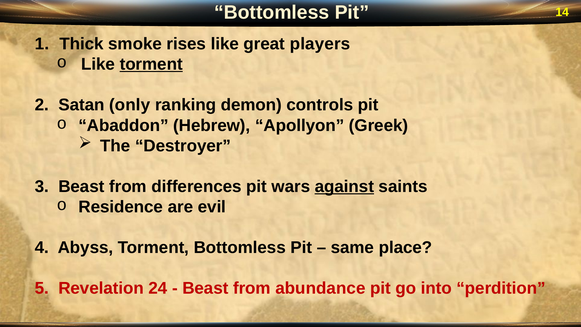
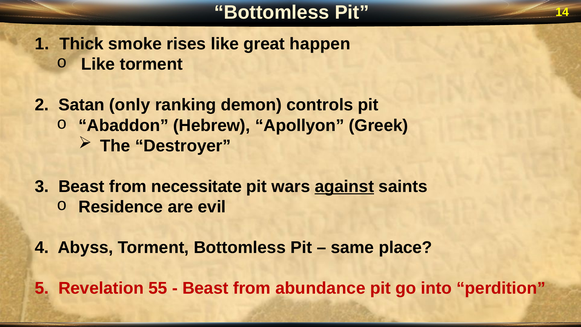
players: players -> happen
torment at (151, 64) underline: present -> none
differences: differences -> necessitate
24: 24 -> 55
